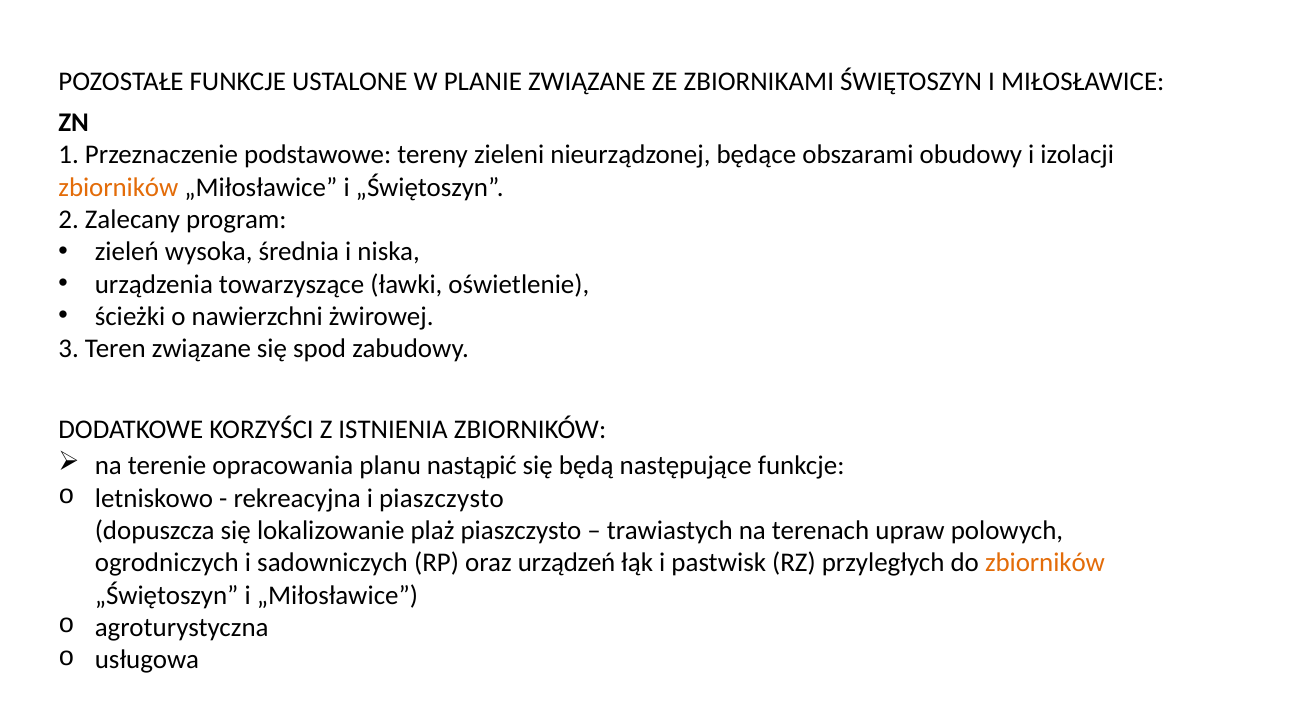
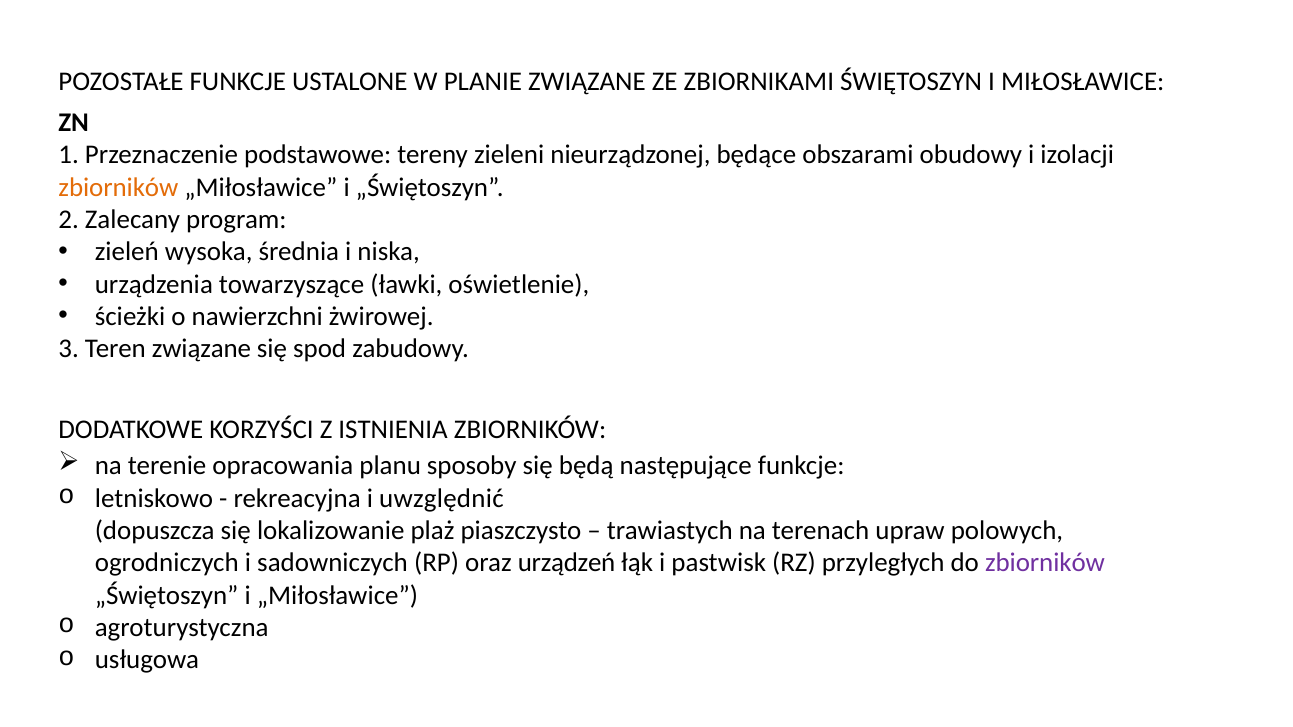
nastąpić: nastąpić -> sposoby
i piaszczysto: piaszczysto -> uwzględnić
zbiorników at (1045, 563) colour: orange -> purple
